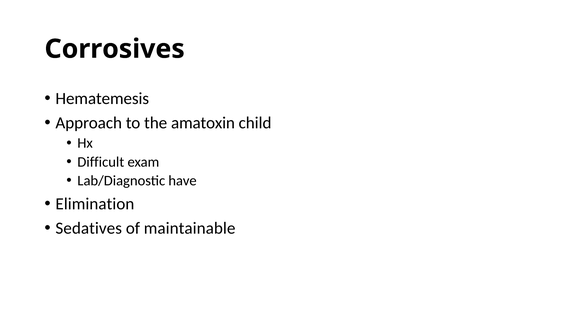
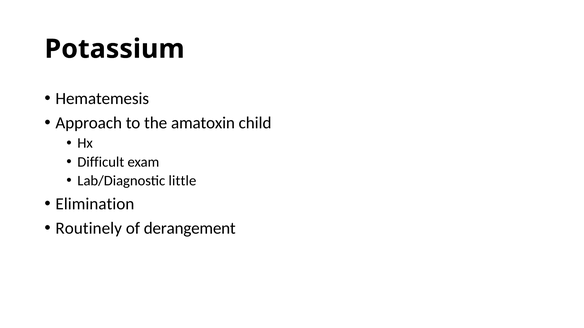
Corrosives: Corrosives -> Potassium
have: have -> little
Sedatives: Sedatives -> Routinely
maintainable: maintainable -> derangement
